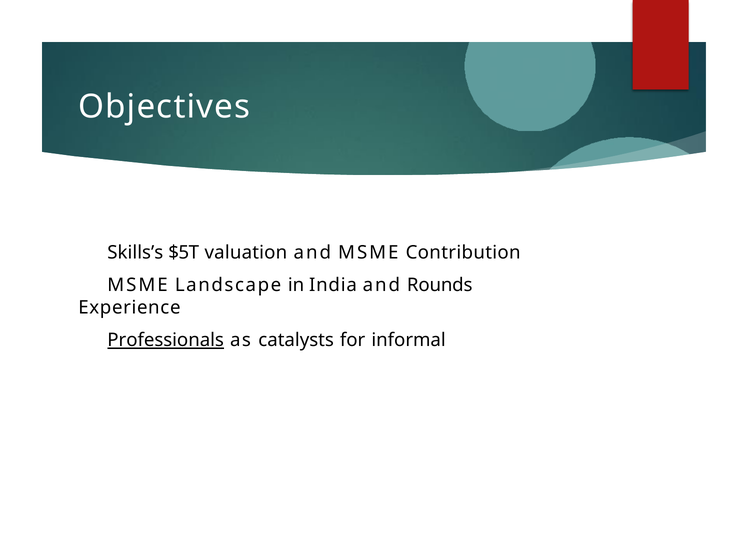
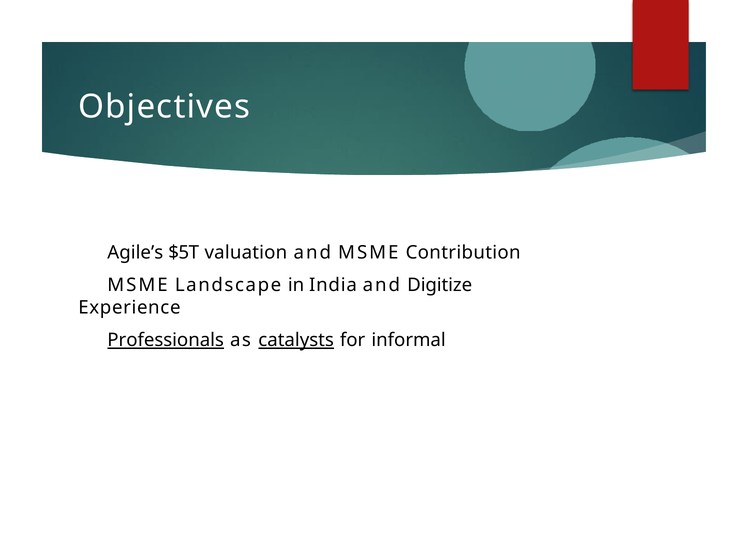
Skills’s: Skills’s -> Agile’s
Rounds: Rounds -> Digitize
catalysts underline: none -> present
